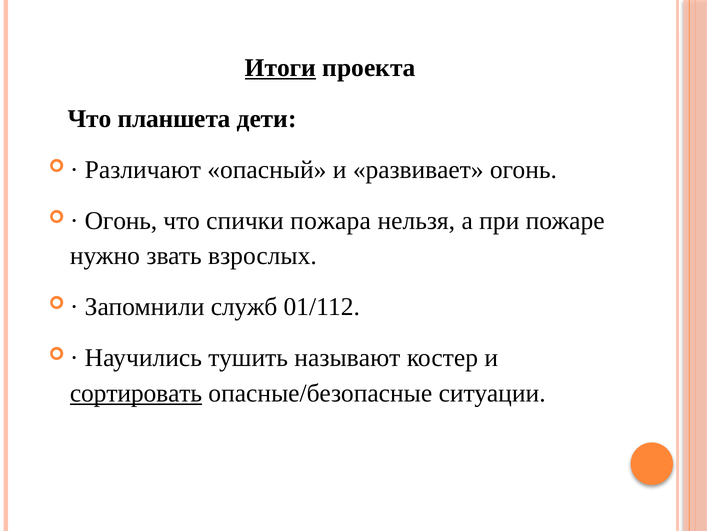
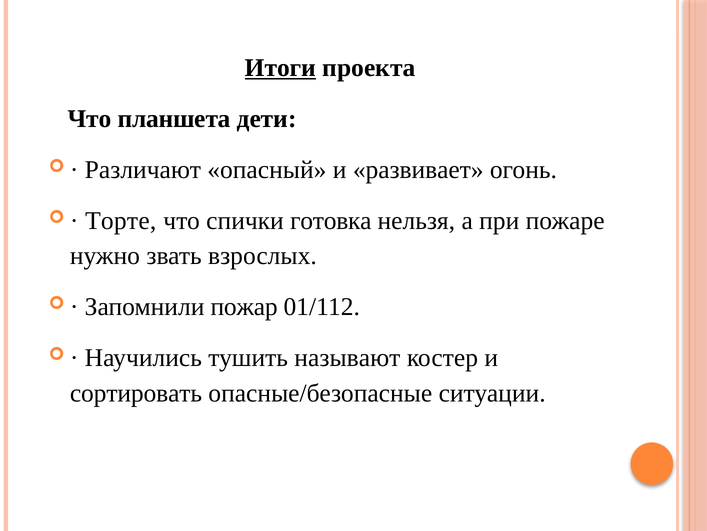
Огонь at (121, 220): Огонь -> Торте
пожара: пожара -> готовка
служб: служб -> пожар
сортировать underline: present -> none
